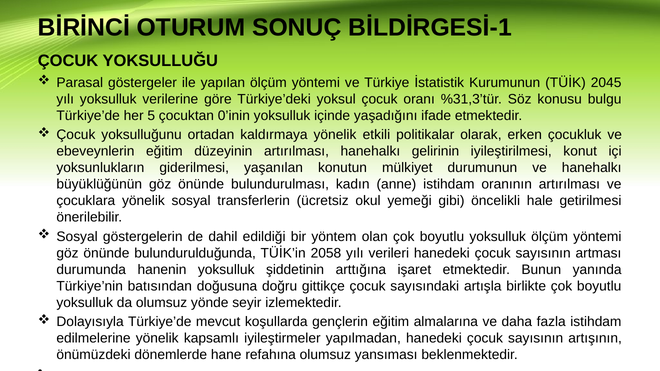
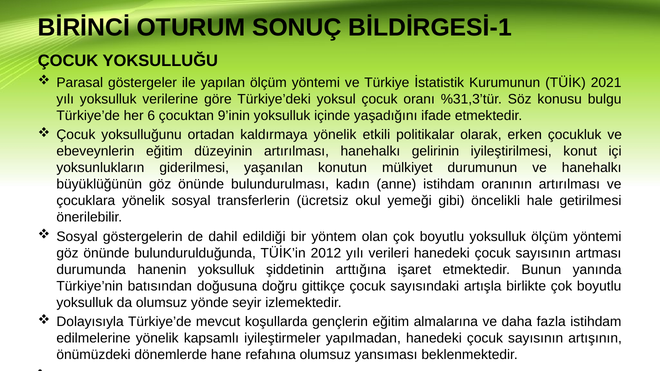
2045: 2045 -> 2021
5: 5 -> 6
0’inin: 0’inin -> 9’inin
2058: 2058 -> 2012
